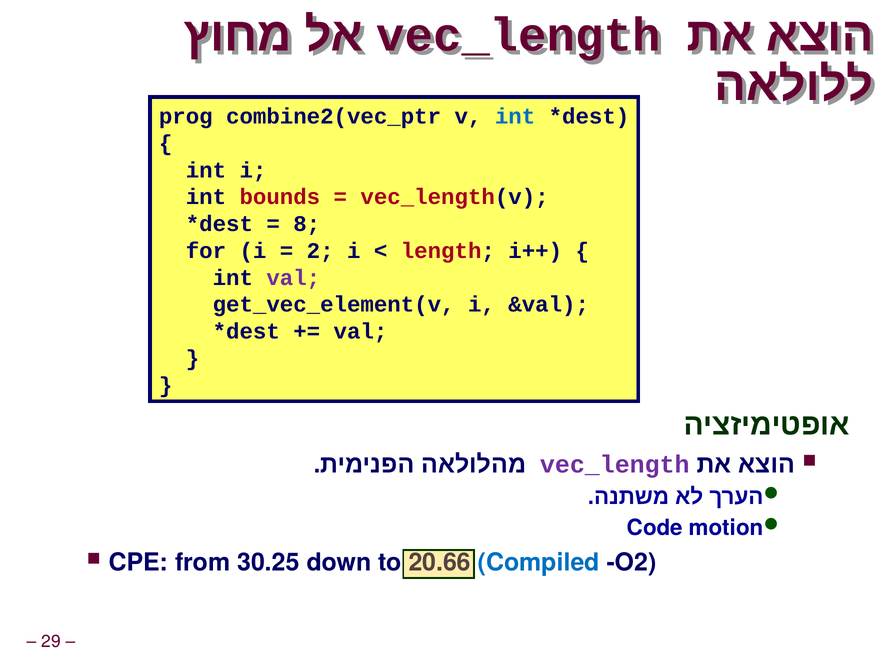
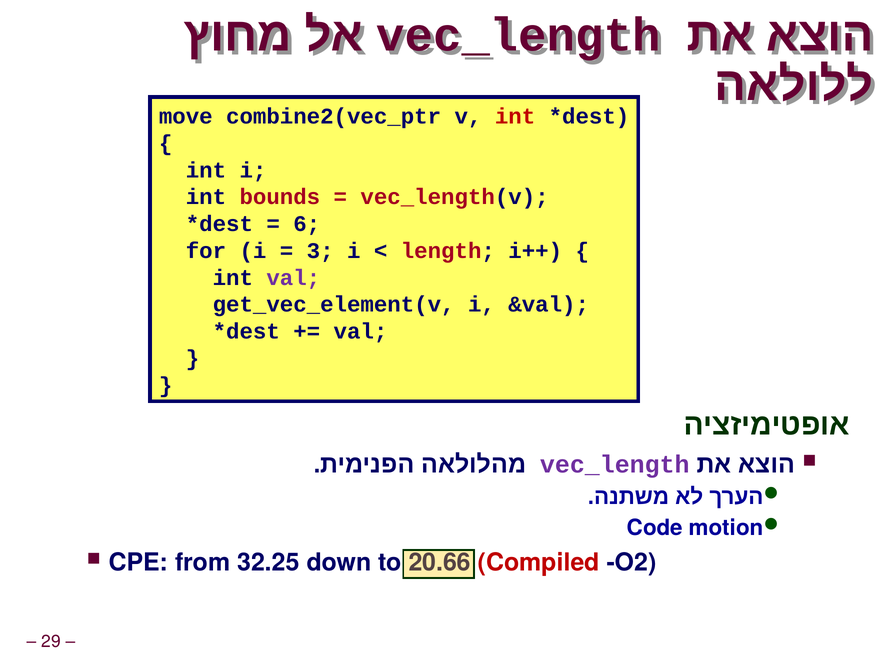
prog: prog -> move
int at (515, 116) colour: blue -> red
8: 8 -> 6
2: 2 -> 3
30.25: 30.25 -> 32.25
Compiled colour: blue -> red
